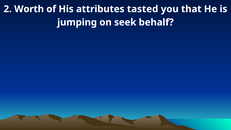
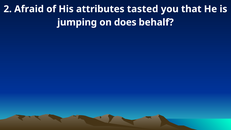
Worth: Worth -> Afraid
seek: seek -> does
